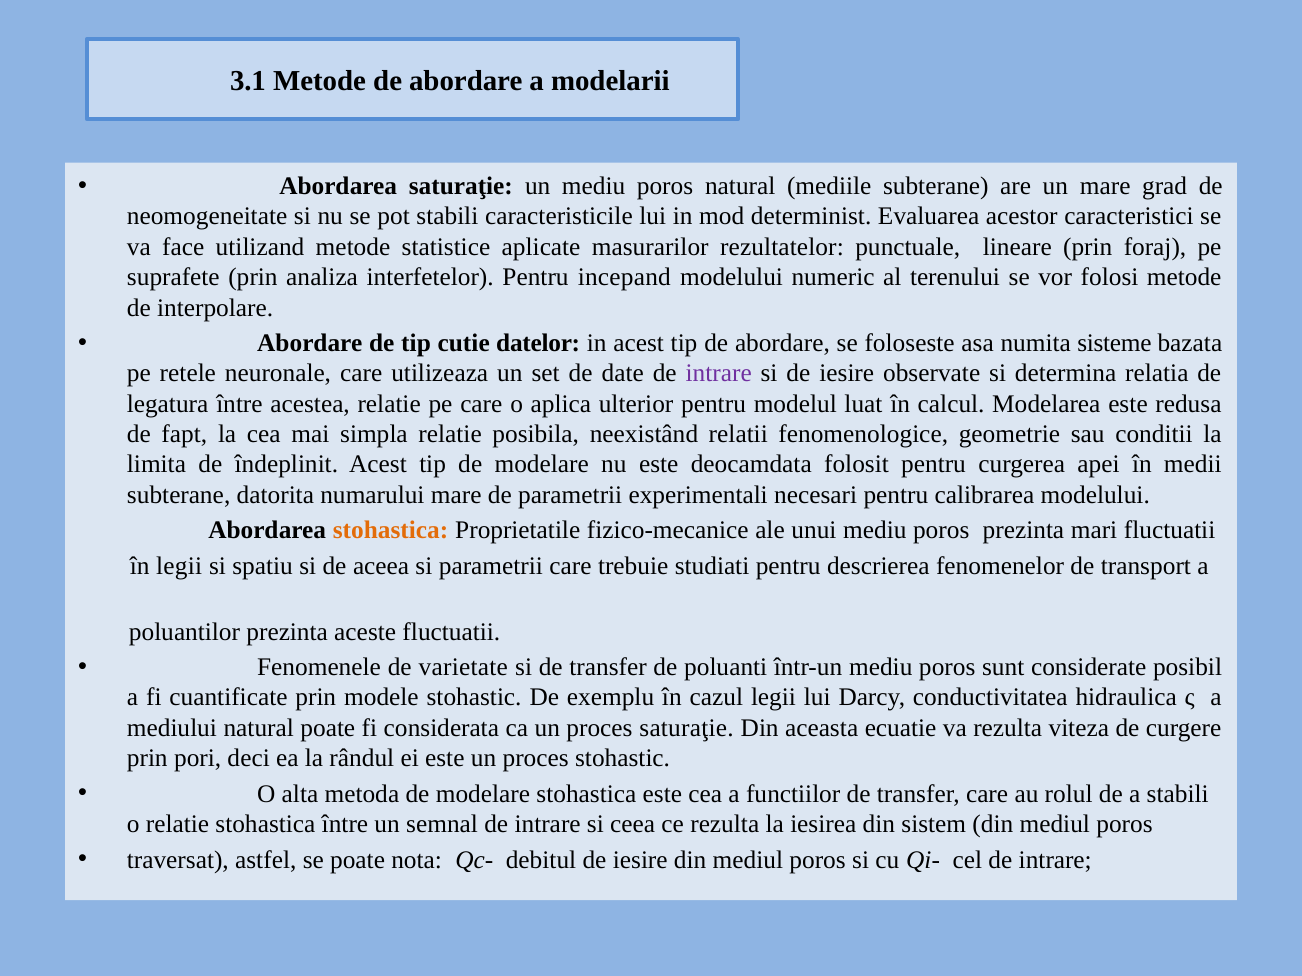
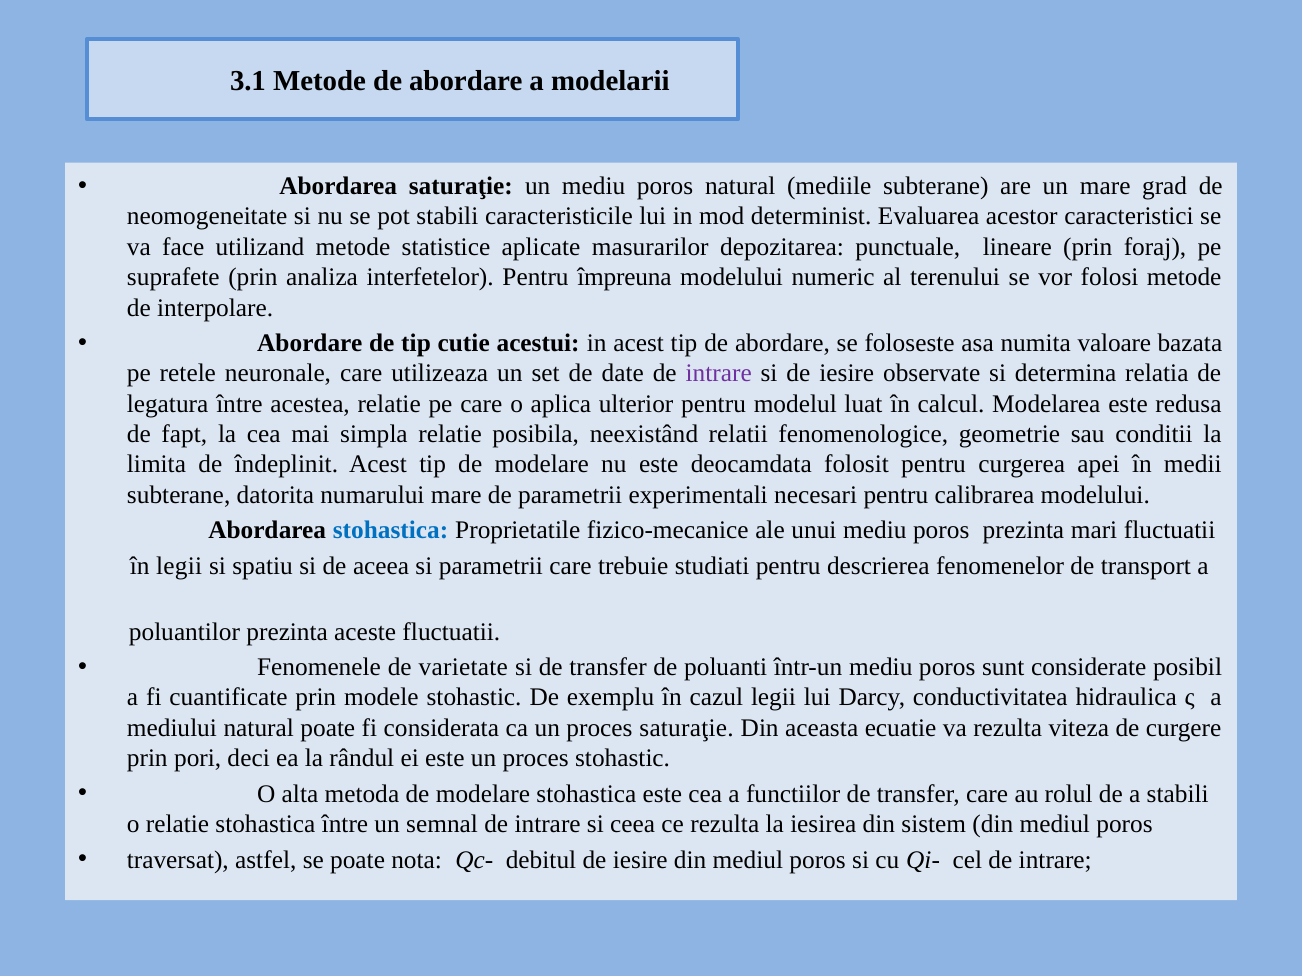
rezultatelor: rezultatelor -> depozitarea
incepand: incepand -> împreuna
datelor: datelor -> acestui
sisteme: sisteme -> valoare
stohastica at (391, 531) colour: orange -> blue
